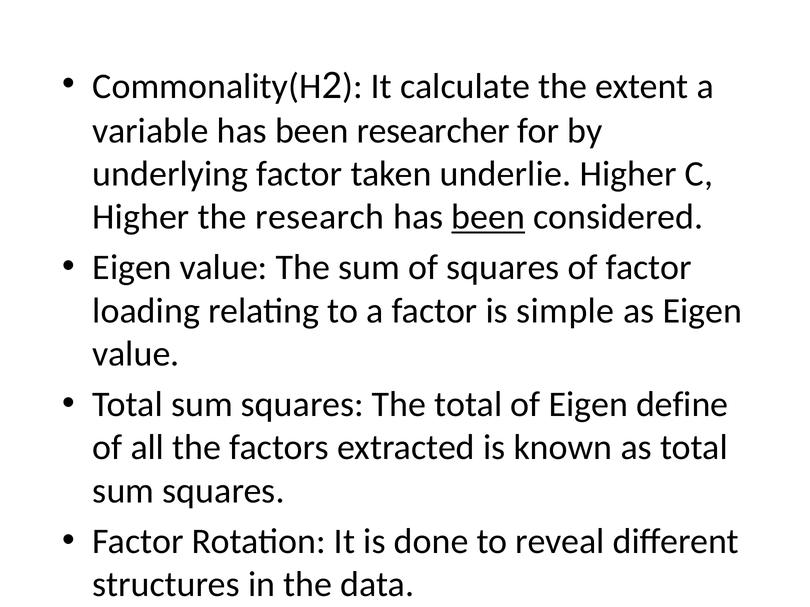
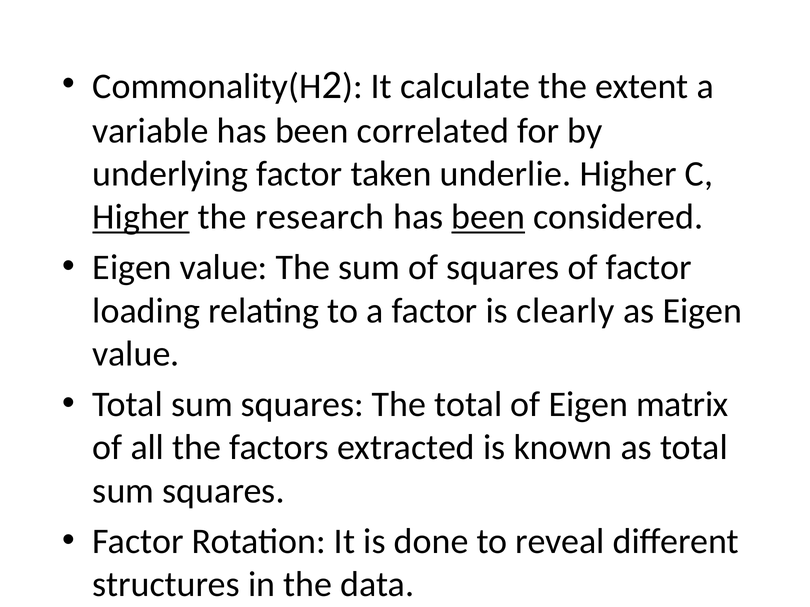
researcher: researcher -> correlated
Higher at (141, 217) underline: none -> present
simple: simple -> clearly
define: define -> matrix
